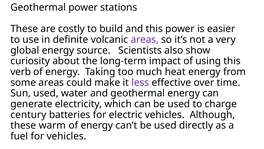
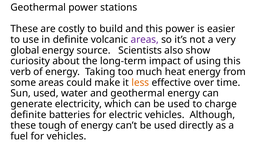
less colour: purple -> orange
century at (28, 114): century -> definite
warm: warm -> tough
